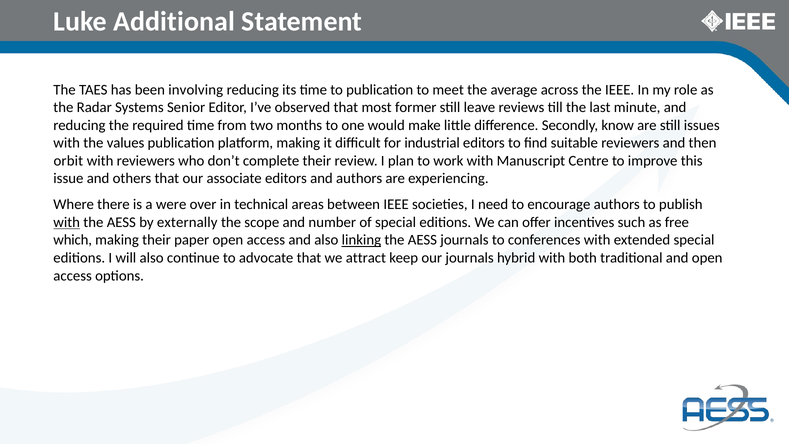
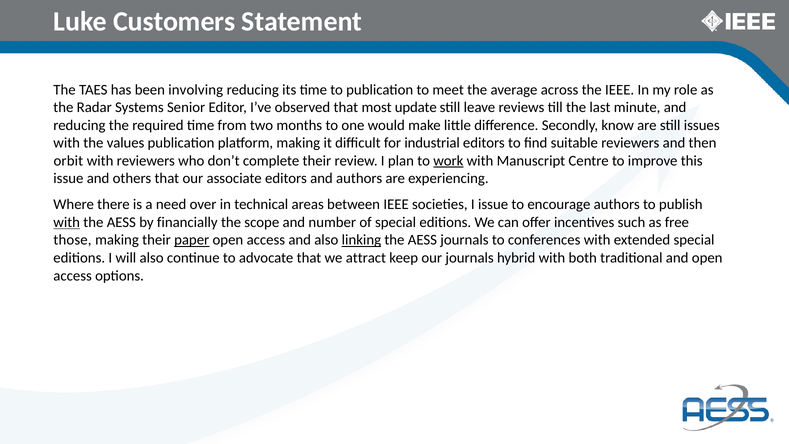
Additional: Additional -> Customers
former: former -> update
work underline: none -> present
were: were -> need
I need: need -> issue
externally: externally -> financially
which: which -> those
paper underline: none -> present
